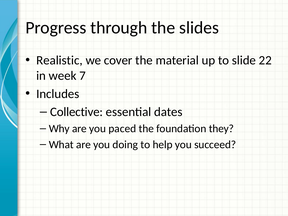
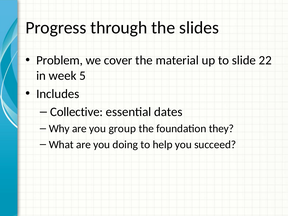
Realistic: Realistic -> Problem
7: 7 -> 5
paced: paced -> group
